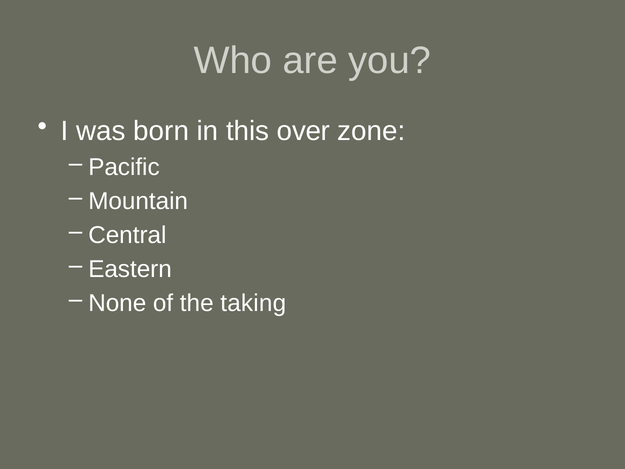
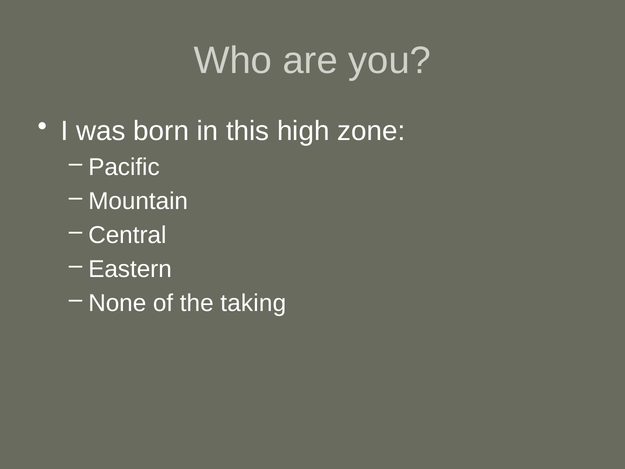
over: over -> high
